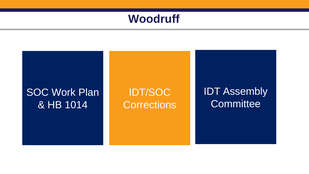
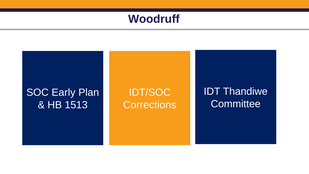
Assembly: Assembly -> Thandiwe
Work: Work -> Early
1014: 1014 -> 1513
